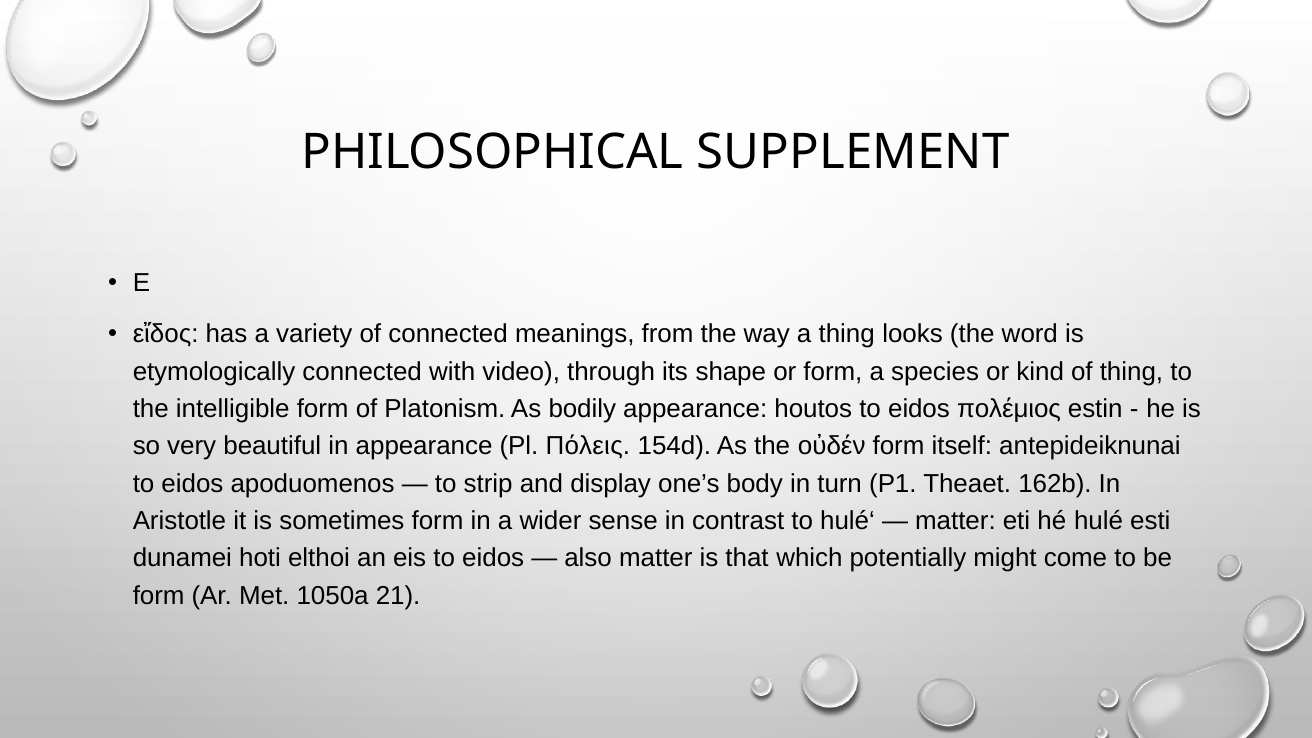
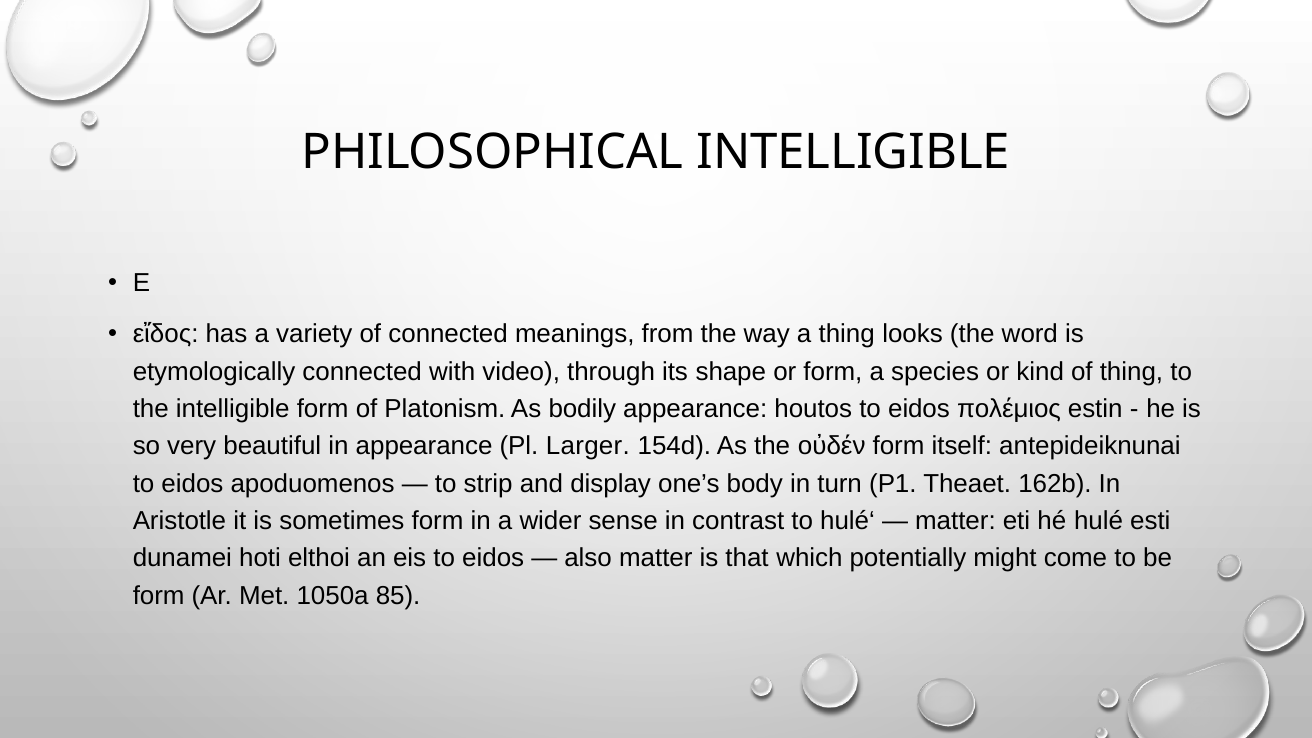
PHILOSOPHICAL SUPPLEMENT: SUPPLEMENT -> INTELLIGIBLE
Πόλεις: Πόλεις -> Larger
21: 21 -> 85
